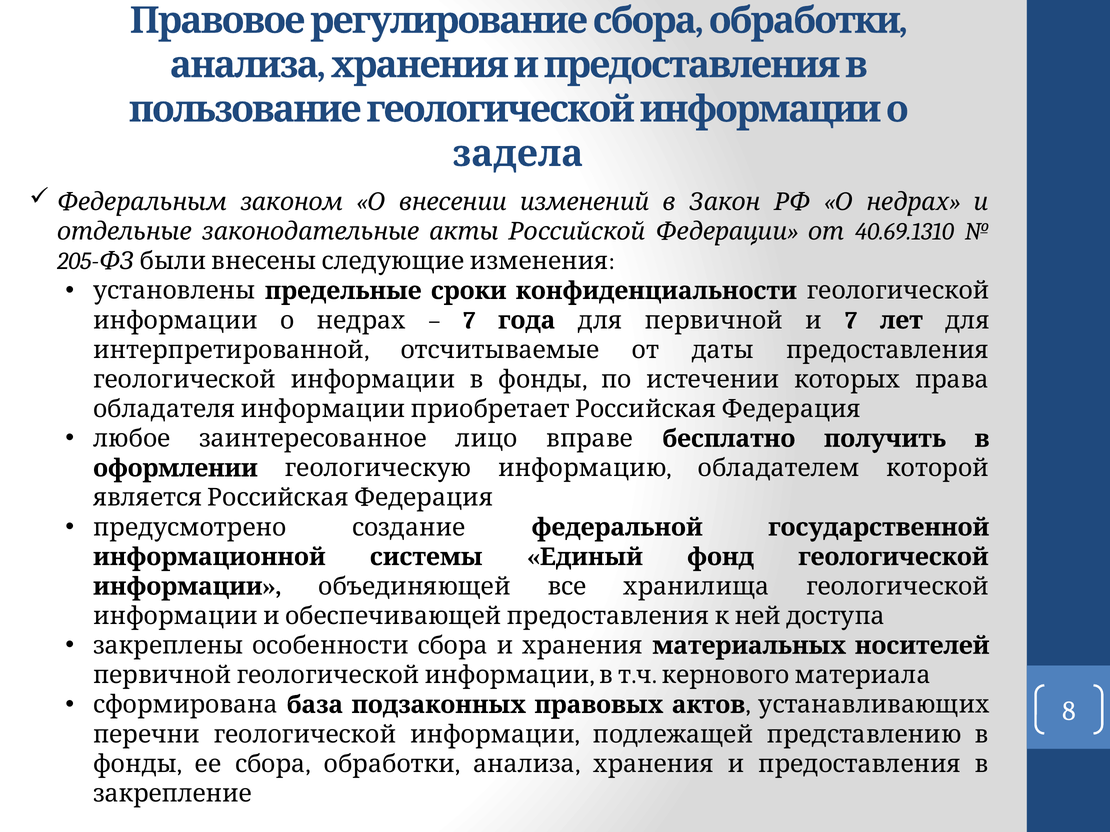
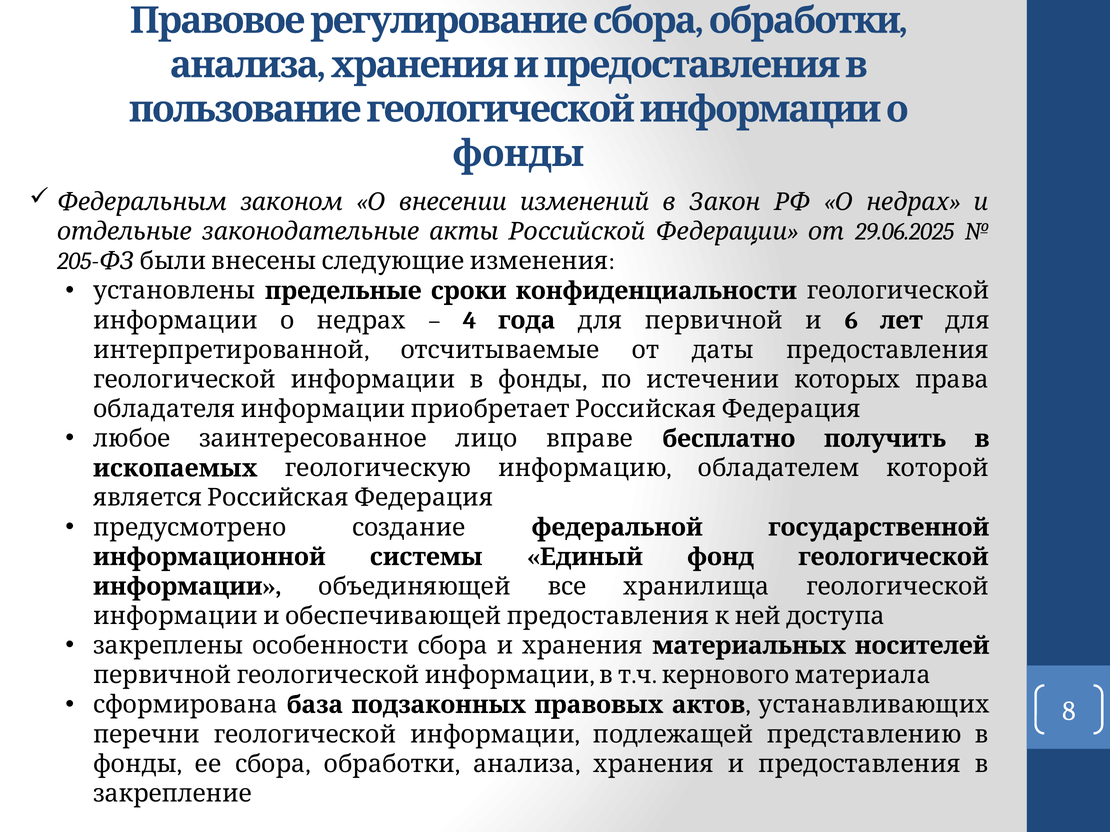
задела at (518, 154): задела -> фонды
40.69.1310: 40.69.1310 -> 29.06.2025
недрах 7: 7 -> 4
и 7: 7 -> 6
оформлении: оформлении -> ископаемых
